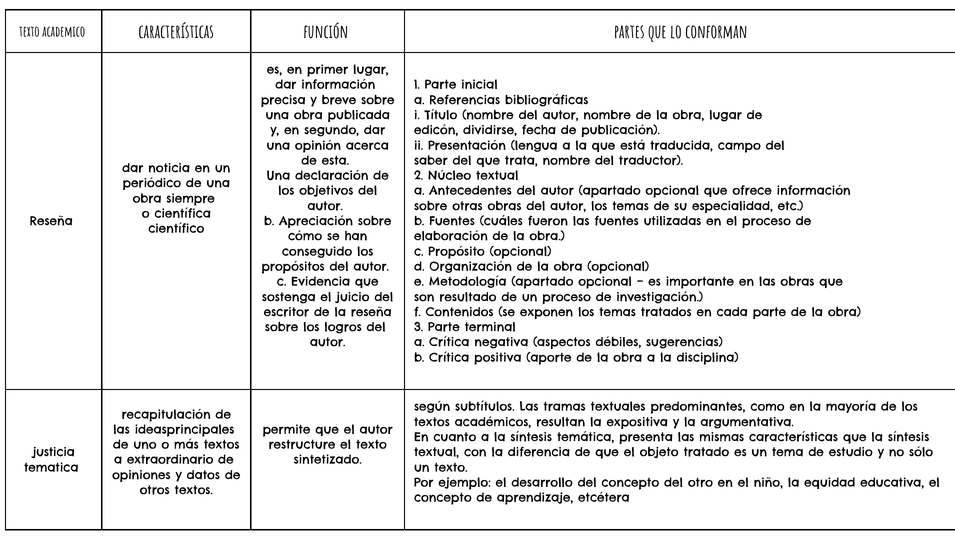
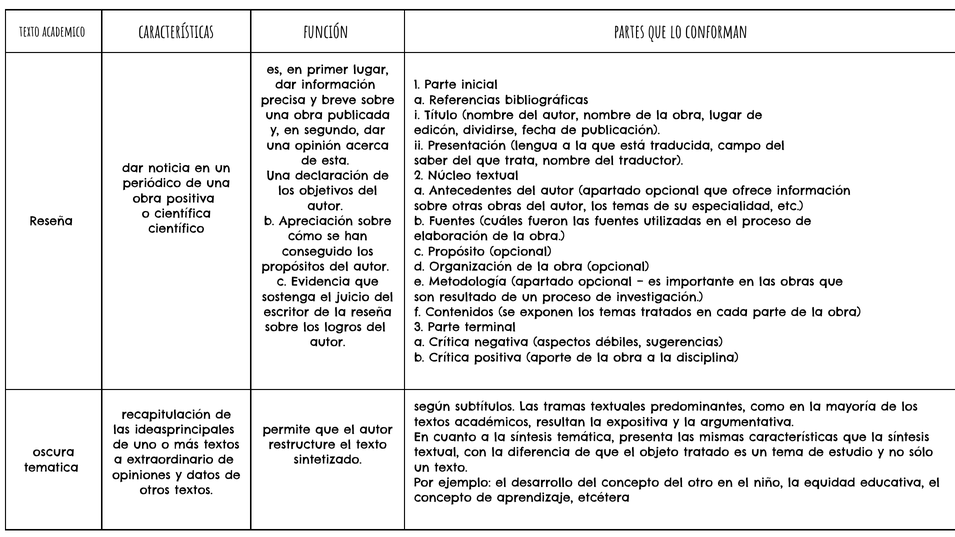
obra siempre: siempre -> positiva
justicia: justicia -> oscura
